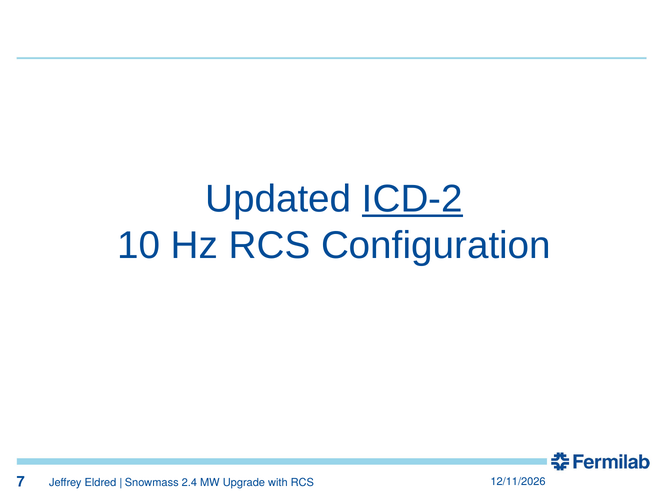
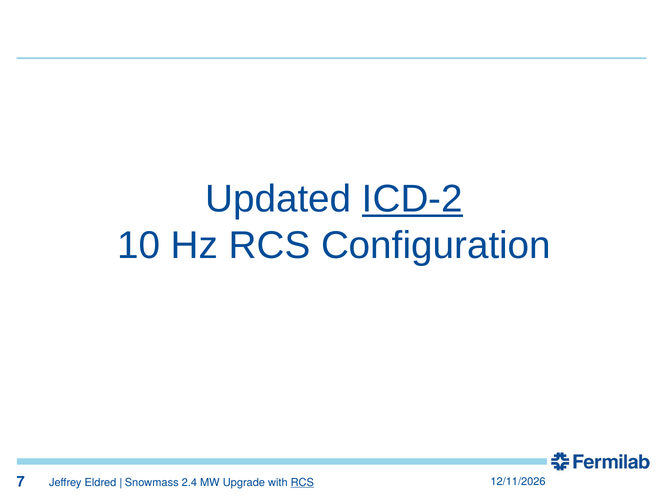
RCS at (302, 483) underline: none -> present
